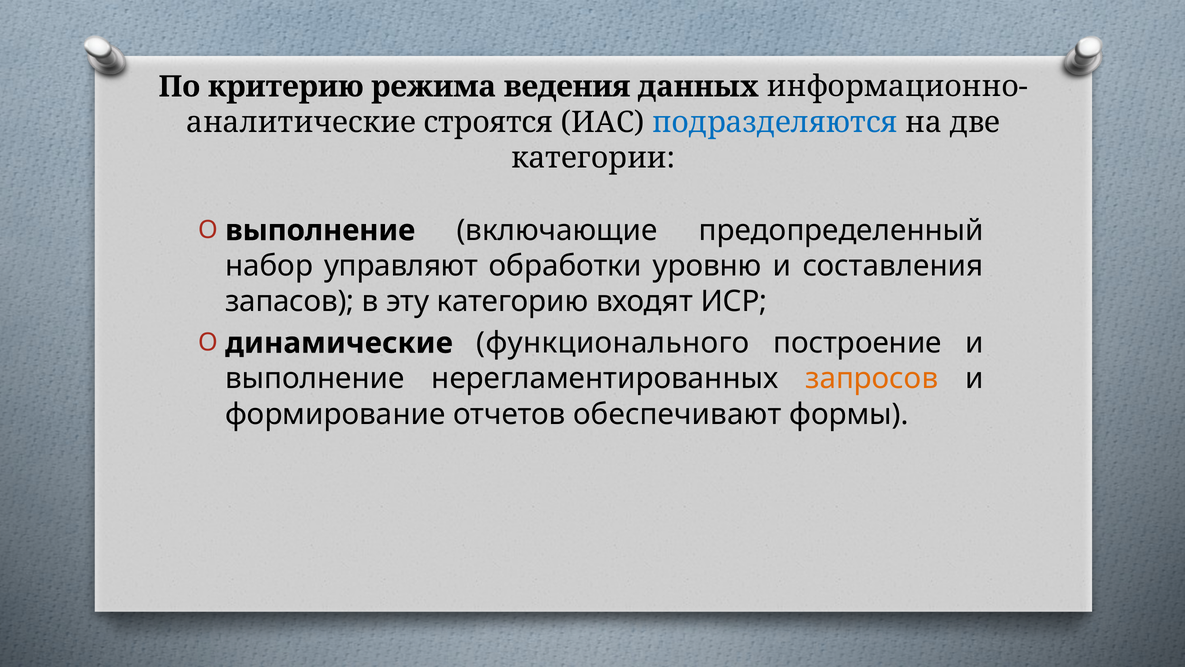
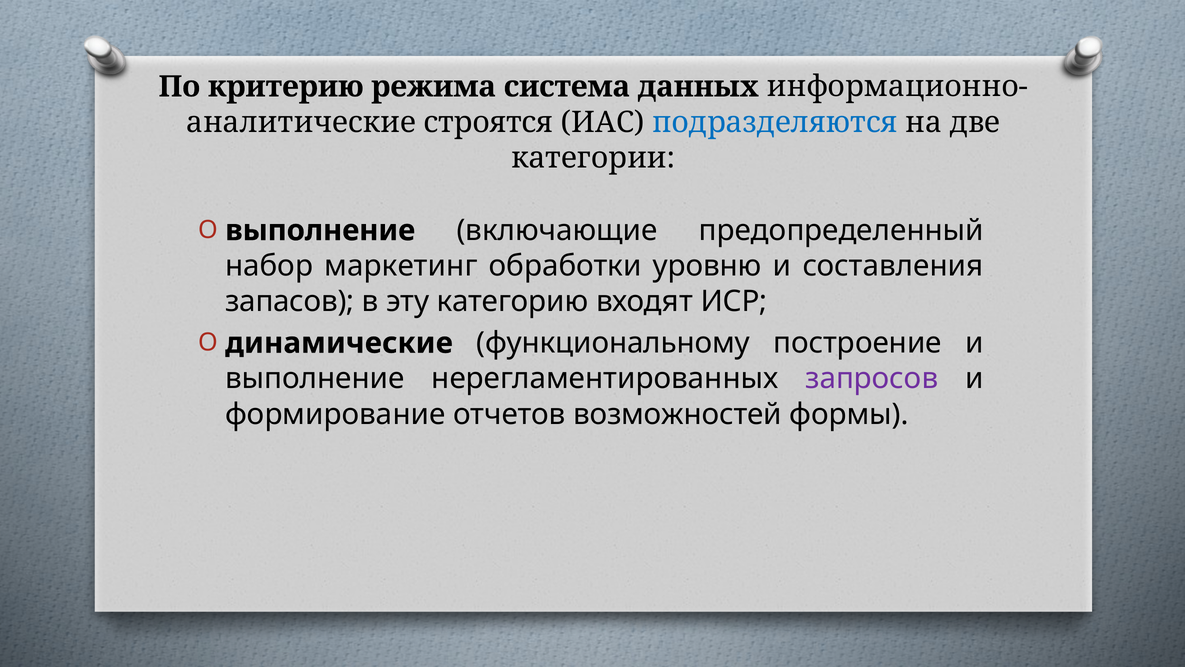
ведения: ведения -> система
управляют: управляют -> маркетинг
функционального: функционального -> функциональному
запросов colour: orange -> purple
обеспечивают: обеспечивают -> возможностей
